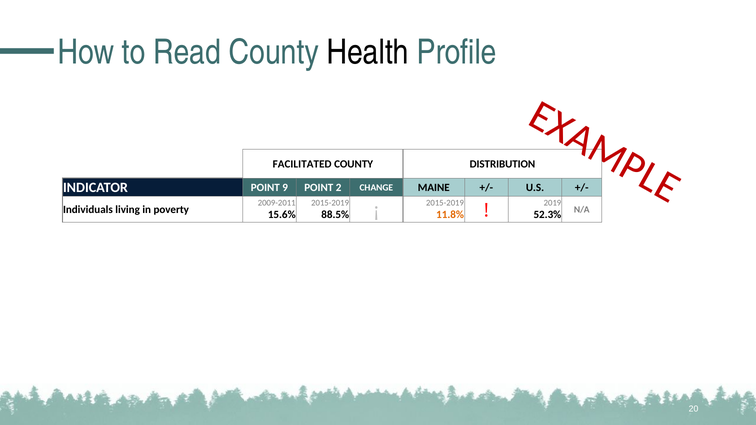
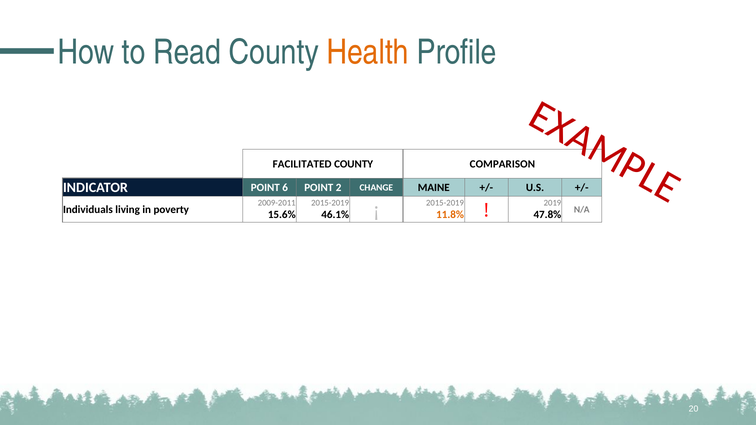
Health colour: black -> orange
DISTRIBUTION: DISTRIBUTION -> COMPARISON
9: 9 -> 6
88.5%: 88.5% -> 46.1%
52.3%: 52.3% -> 47.8%
